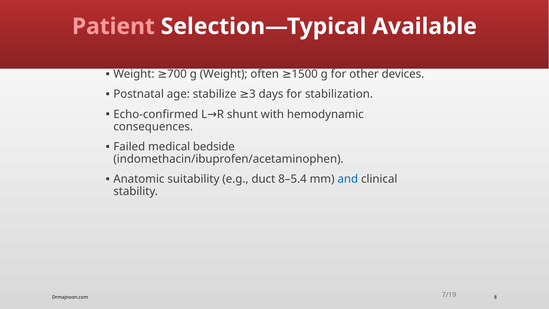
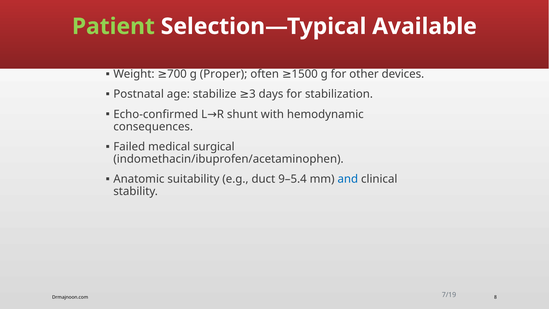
Patient colour: pink -> light green
g Weight: Weight -> Proper
bedside: bedside -> surgical
8–5.4: 8–5.4 -> 9–5.4
